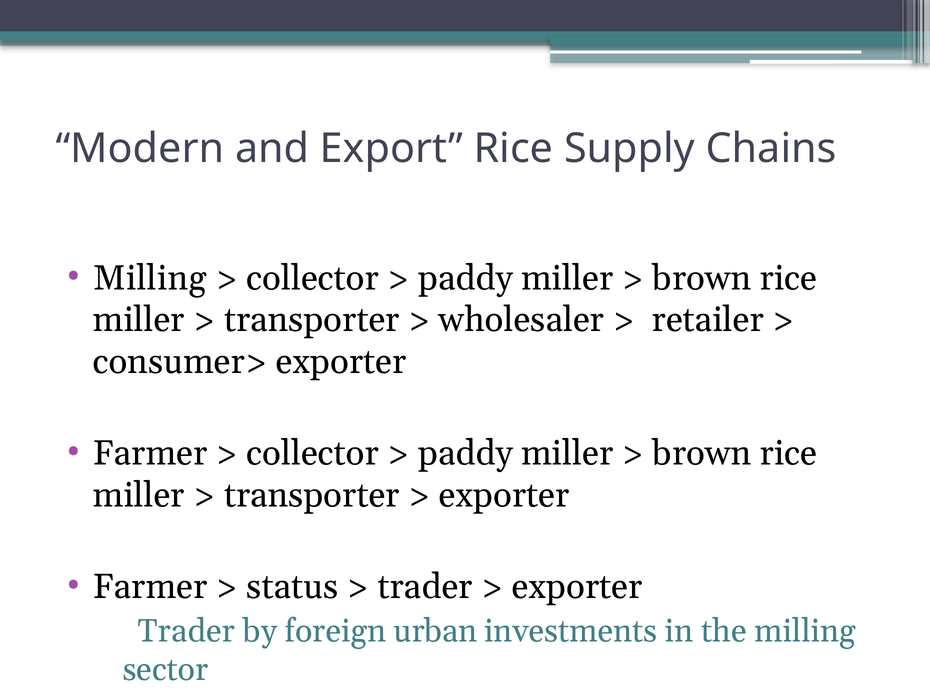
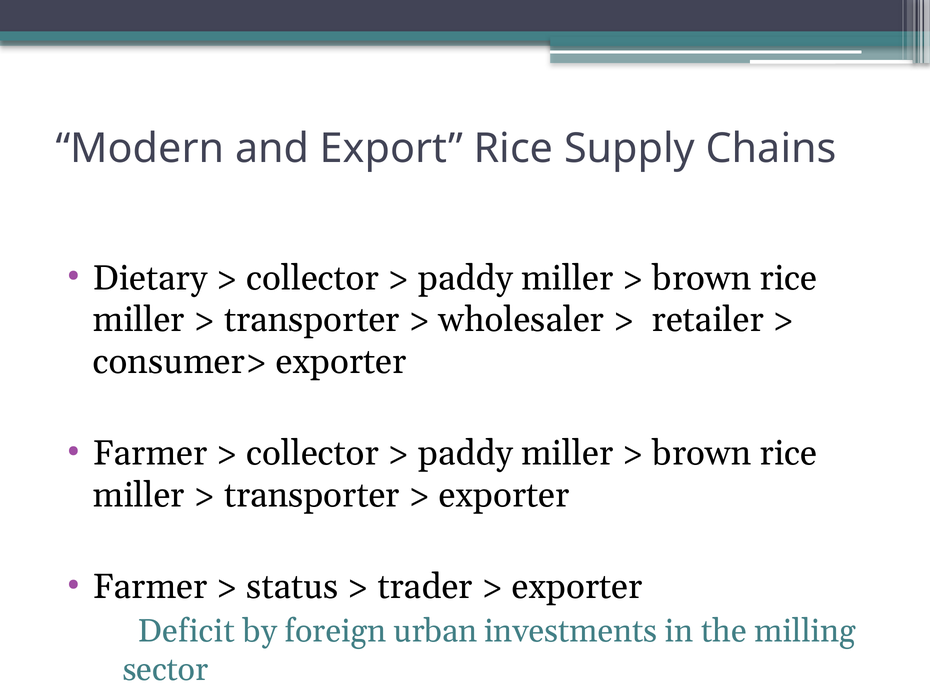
Milling at (150, 278): Milling -> Dietary
Trader at (187, 631): Trader -> Deficit
